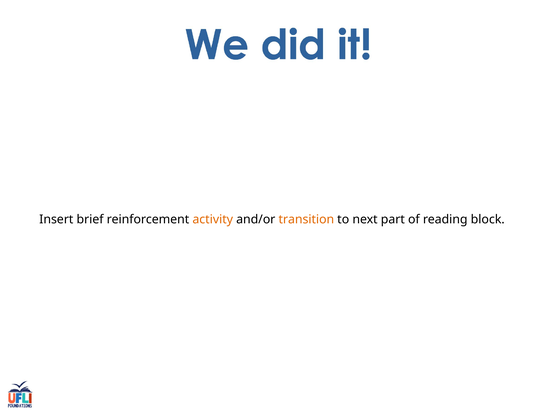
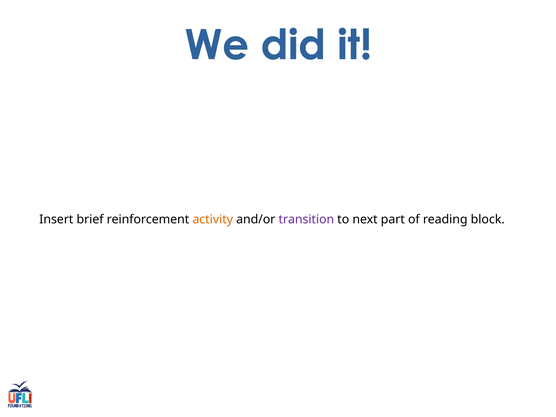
transition colour: orange -> purple
